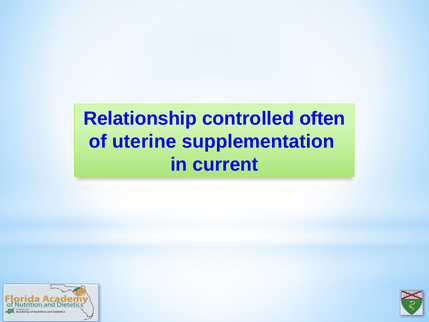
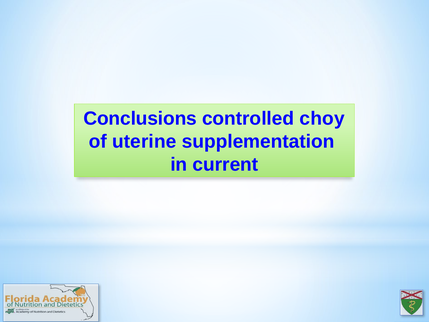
Relationship: Relationship -> Conclusions
often: often -> choy
